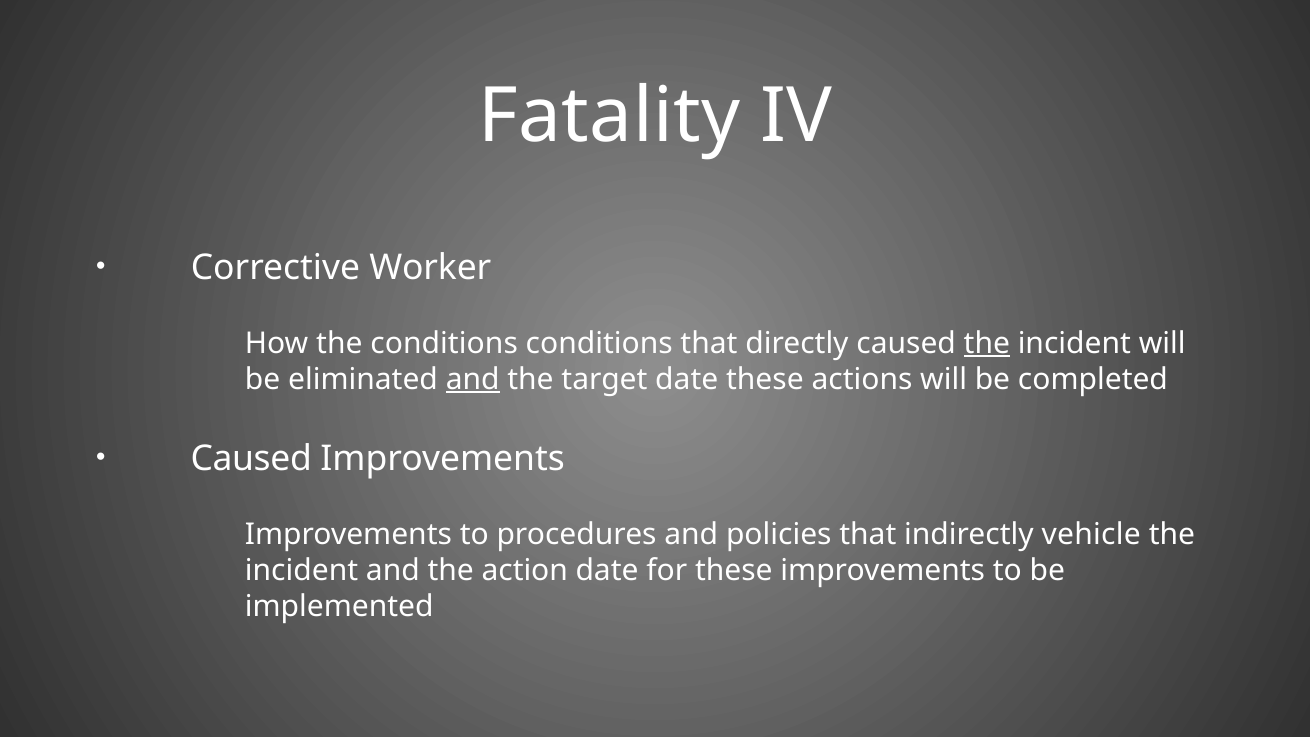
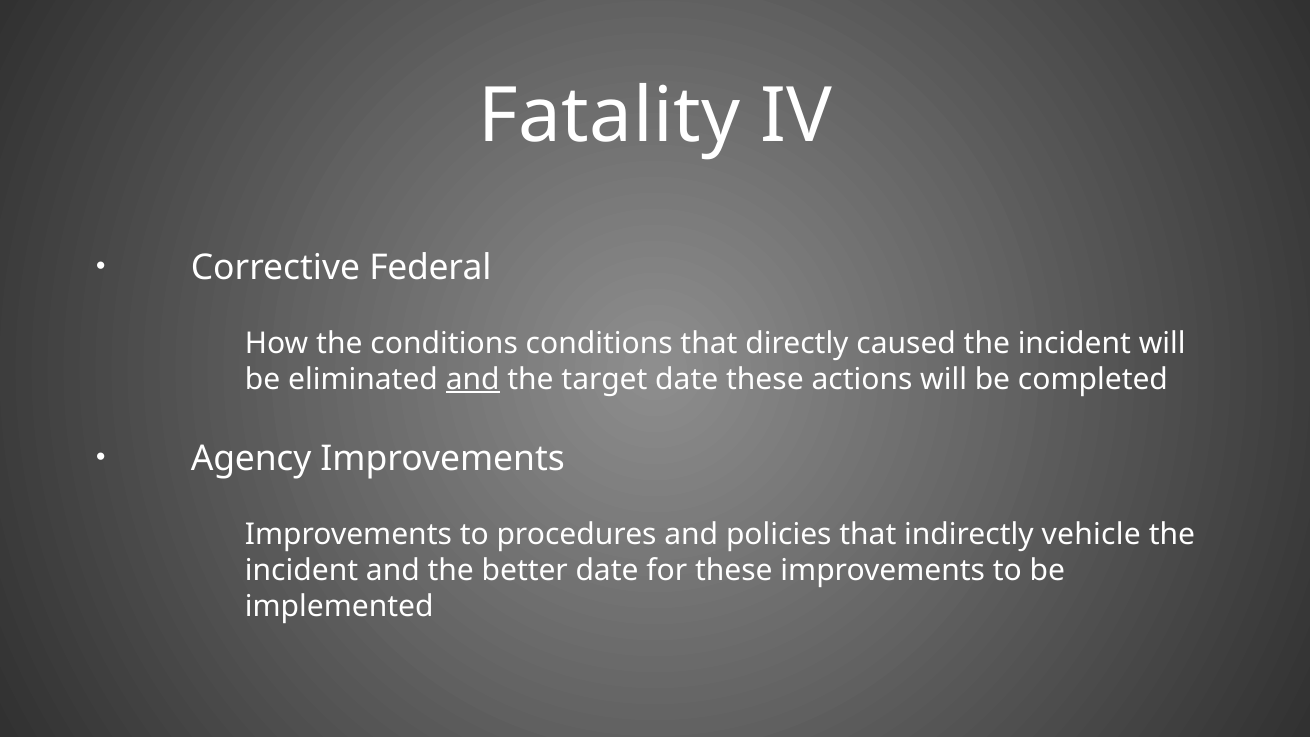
Worker: Worker -> Federal
the at (987, 343) underline: present -> none
Caused at (251, 459): Caused -> Agency
action: action -> better
